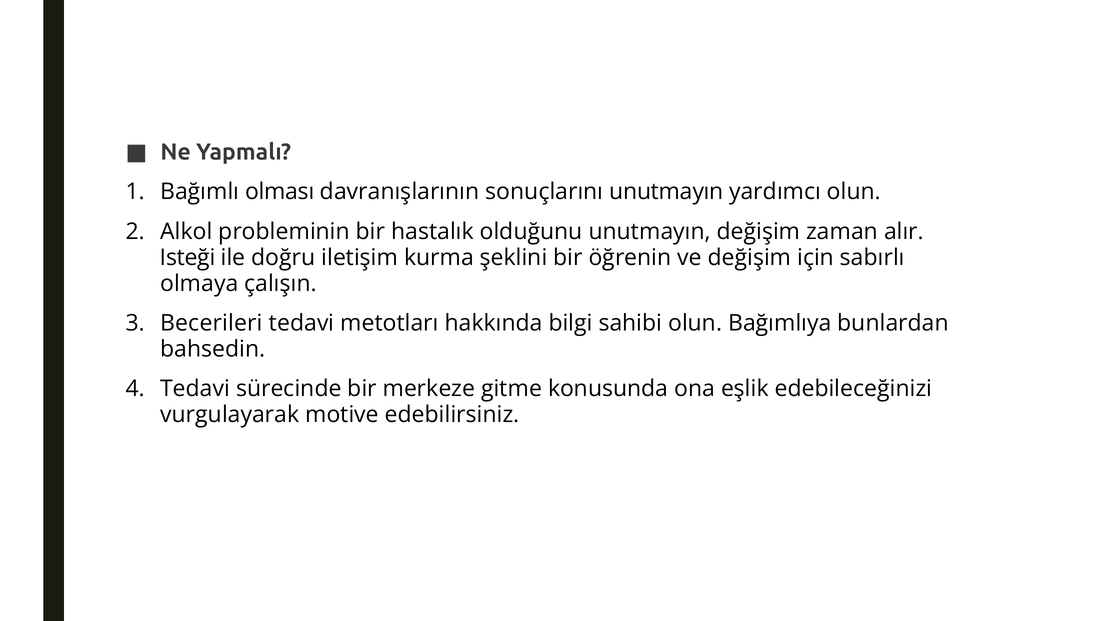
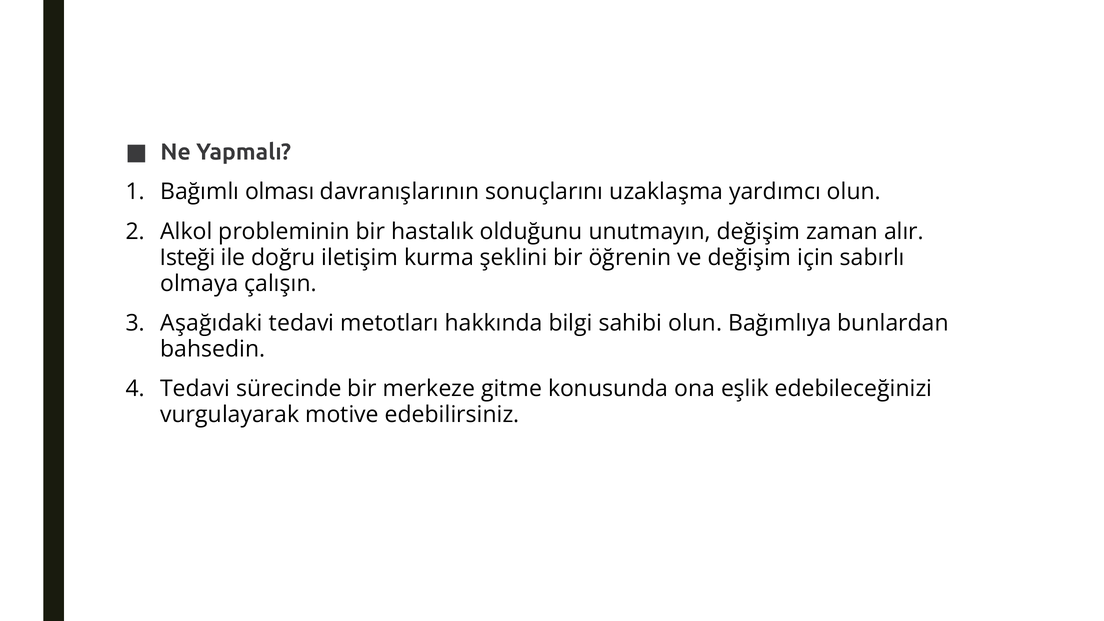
sonuçlarını unutmayın: unutmayın -> uzaklaşma
Becerileri: Becerileri -> Aşağıdaki
